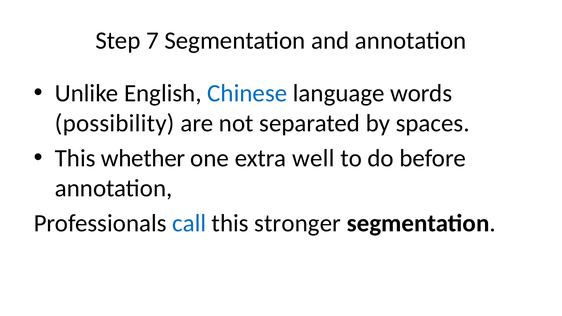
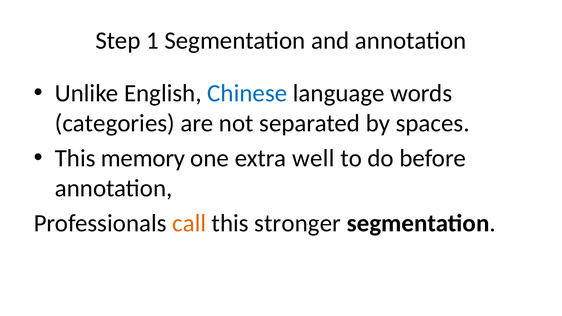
7: 7 -> 1
possibility: possibility -> categories
whether: whether -> memory
call colour: blue -> orange
